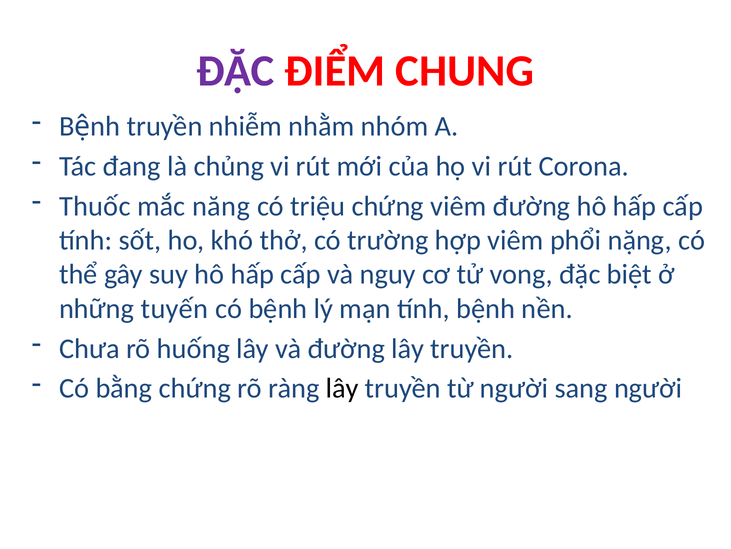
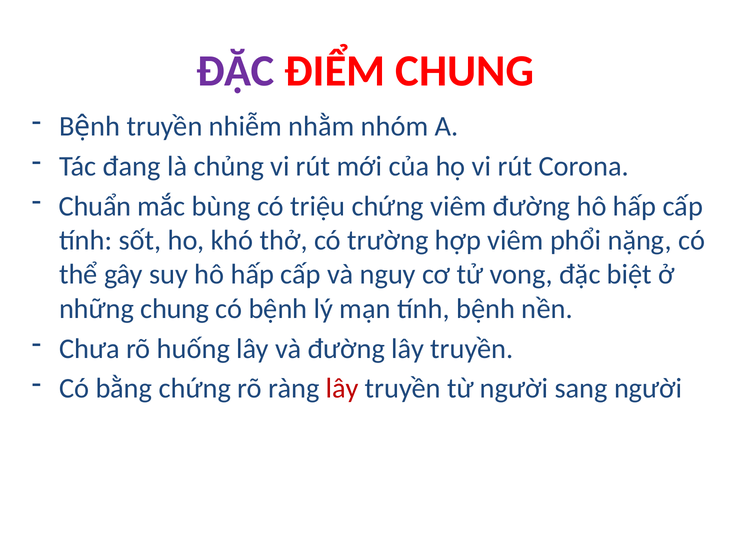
Thuốc: Thuốc -> Chuẩn
năng: năng -> bùng
những tuyến: tuyến -> chung
lây at (342, 388) colour: black -> red
